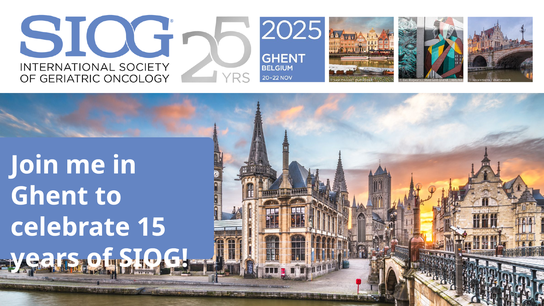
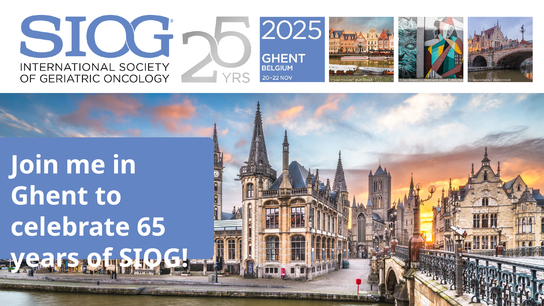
15: 15 -> 65
